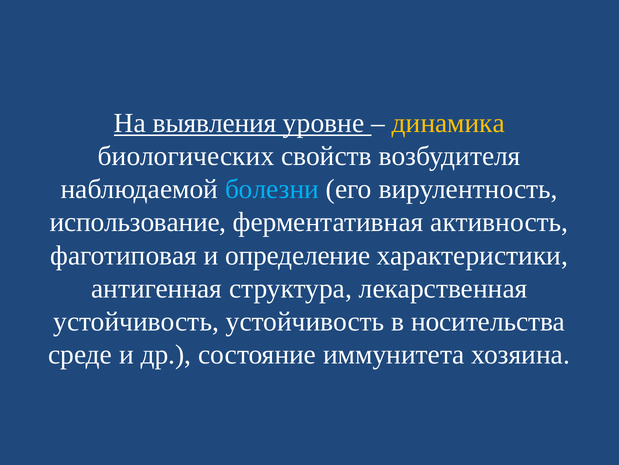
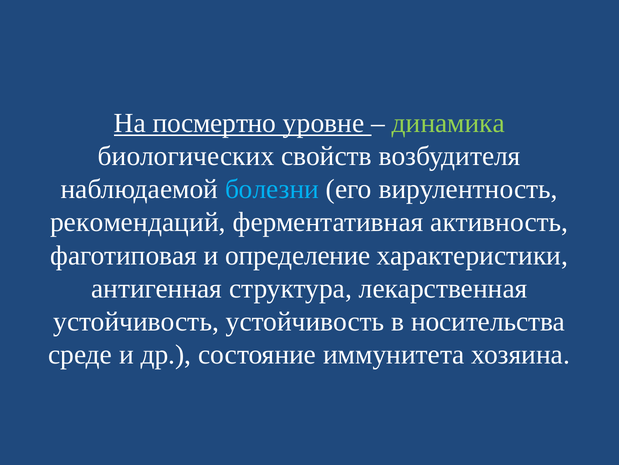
выявления: выявления -> посмертно
динамика colour: yellow -> light green
использование: использование -> рекомендаций
